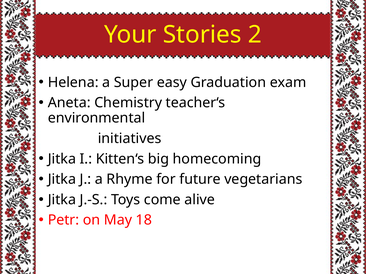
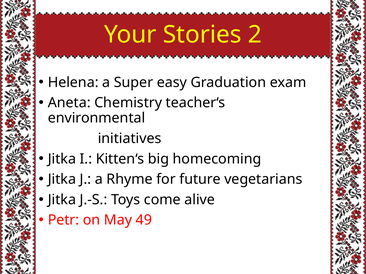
18: 18 -> 49
